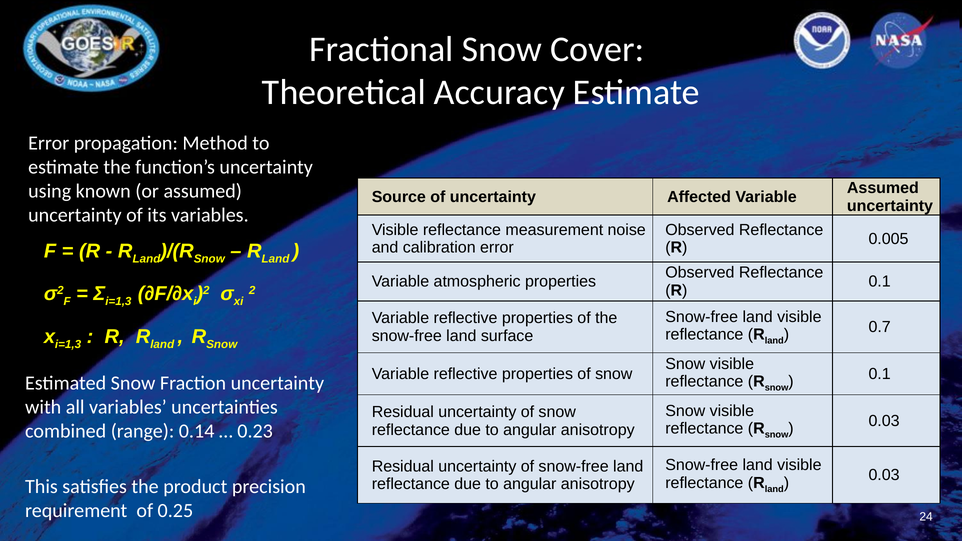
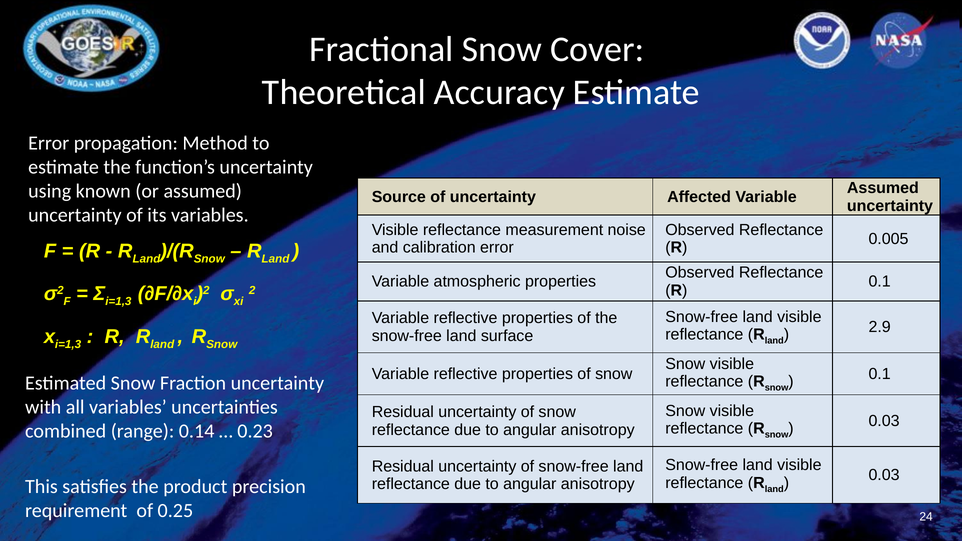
0.7: 0.7 -> 2.9
